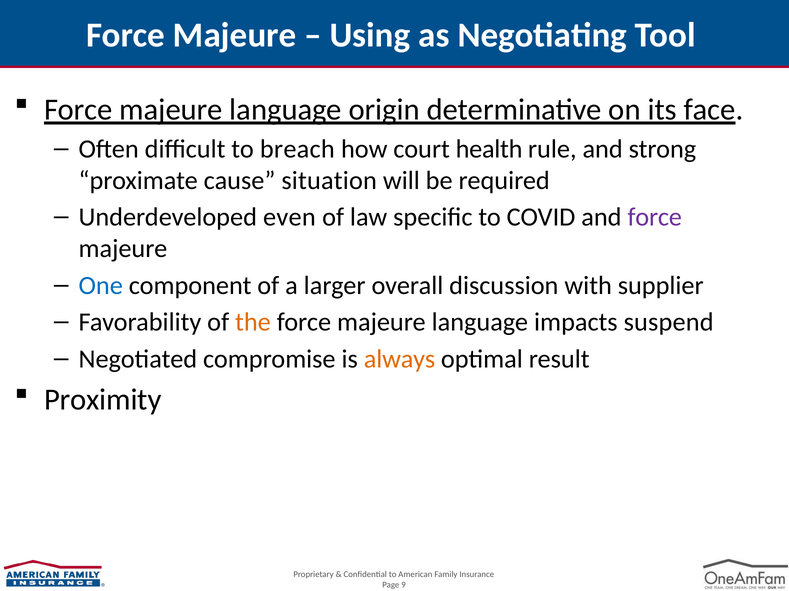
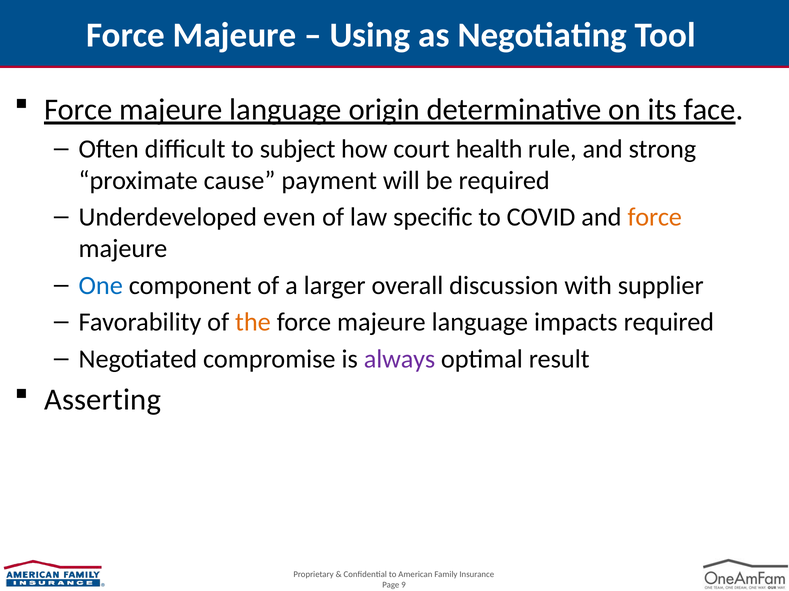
breach: breach -> subject
situation: situation -> payment
force at (655, 217) colour: purple -> orange
impacts suspend: suspend -> required
always colour: orange -> purple
Proximity: Proximity -> Asserting
